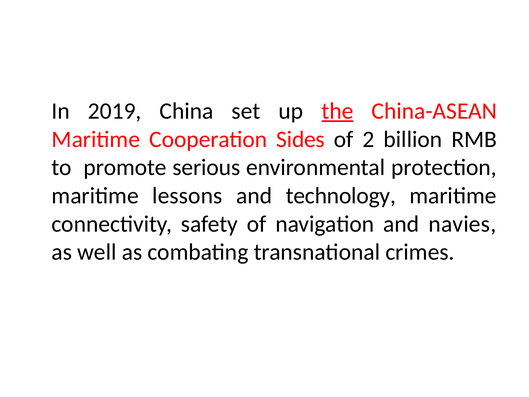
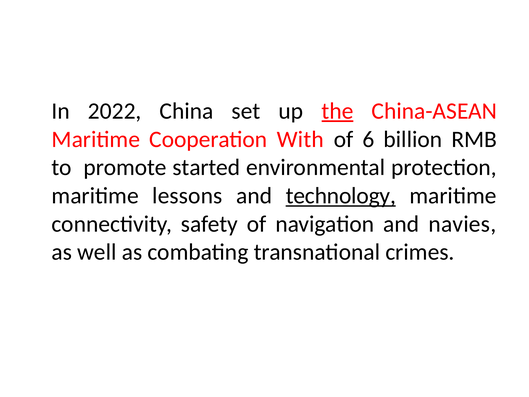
2019: 2019 -> 2022
Sides: Sides -> With
2: 2 -> 6
serious: serious -> started
technology underline: none -> present
